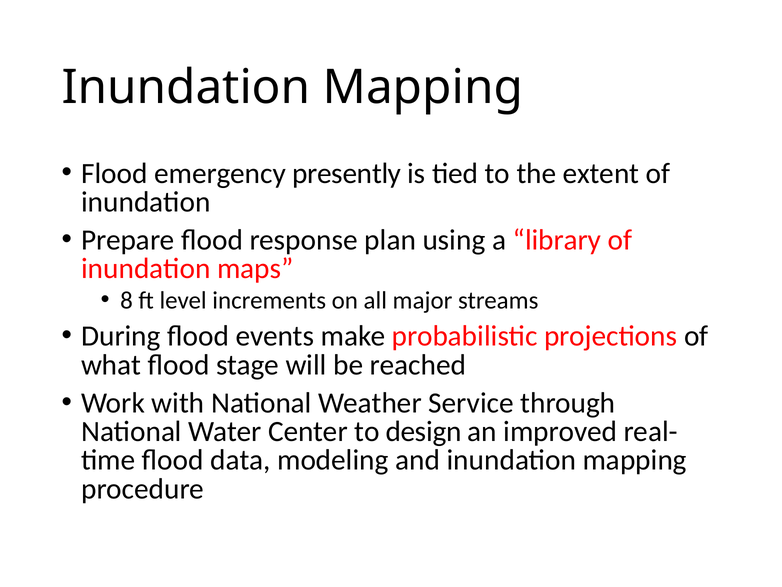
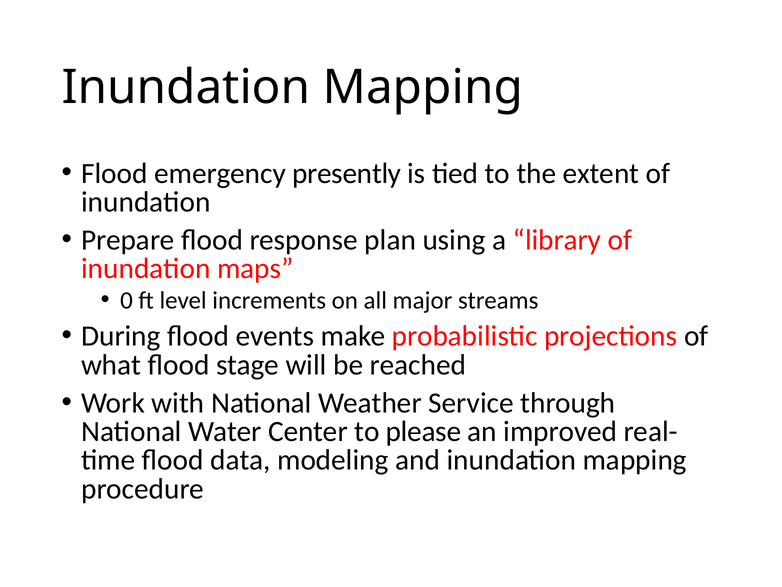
8: 8 -> 0
design: design -> please
